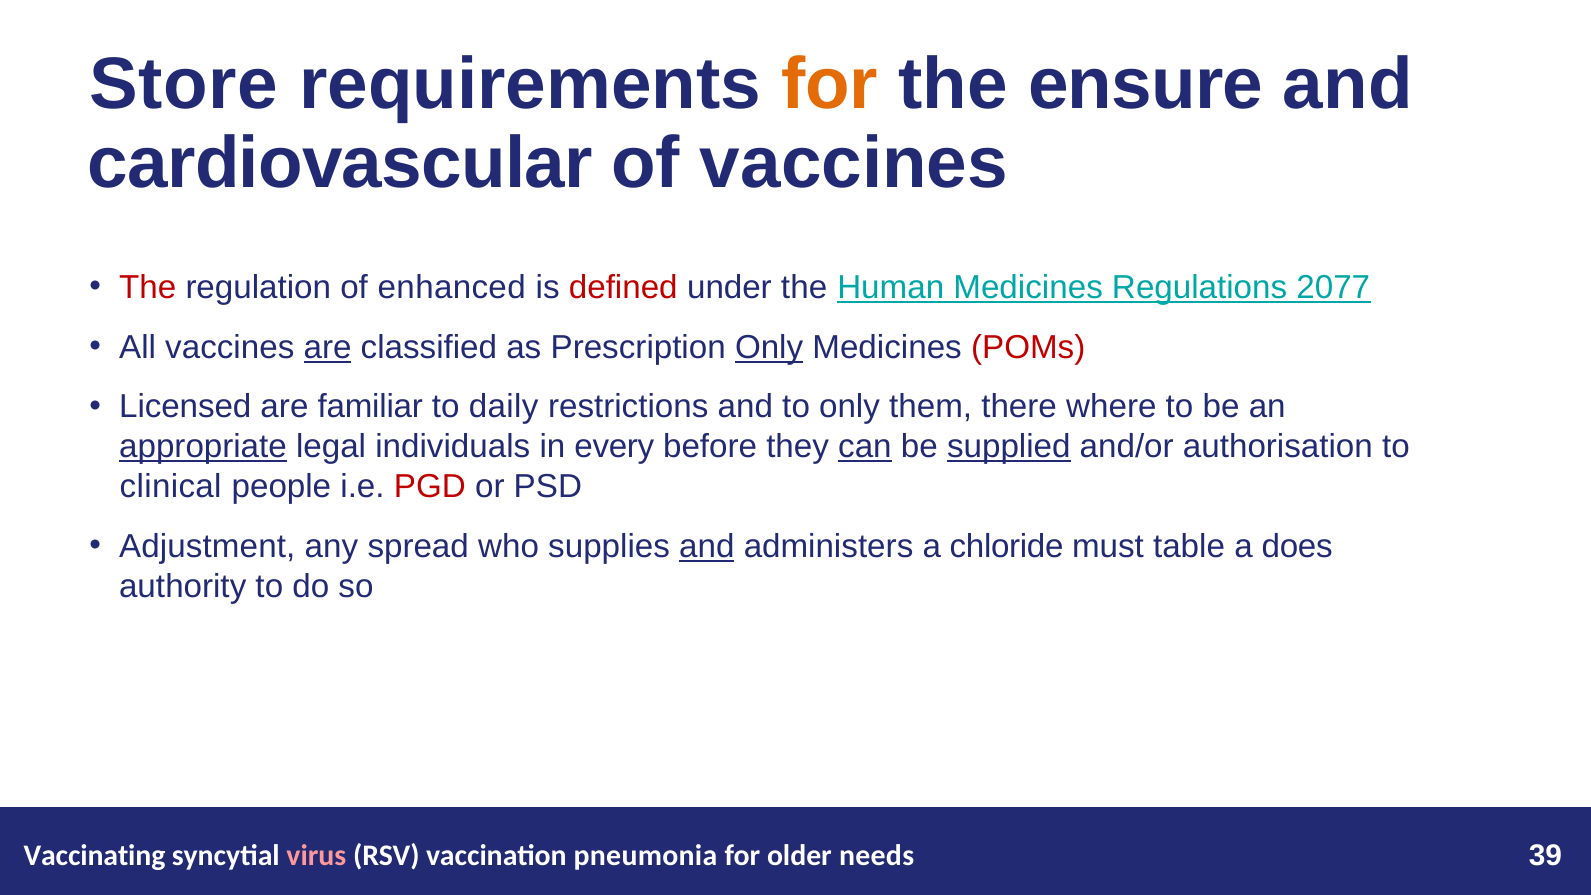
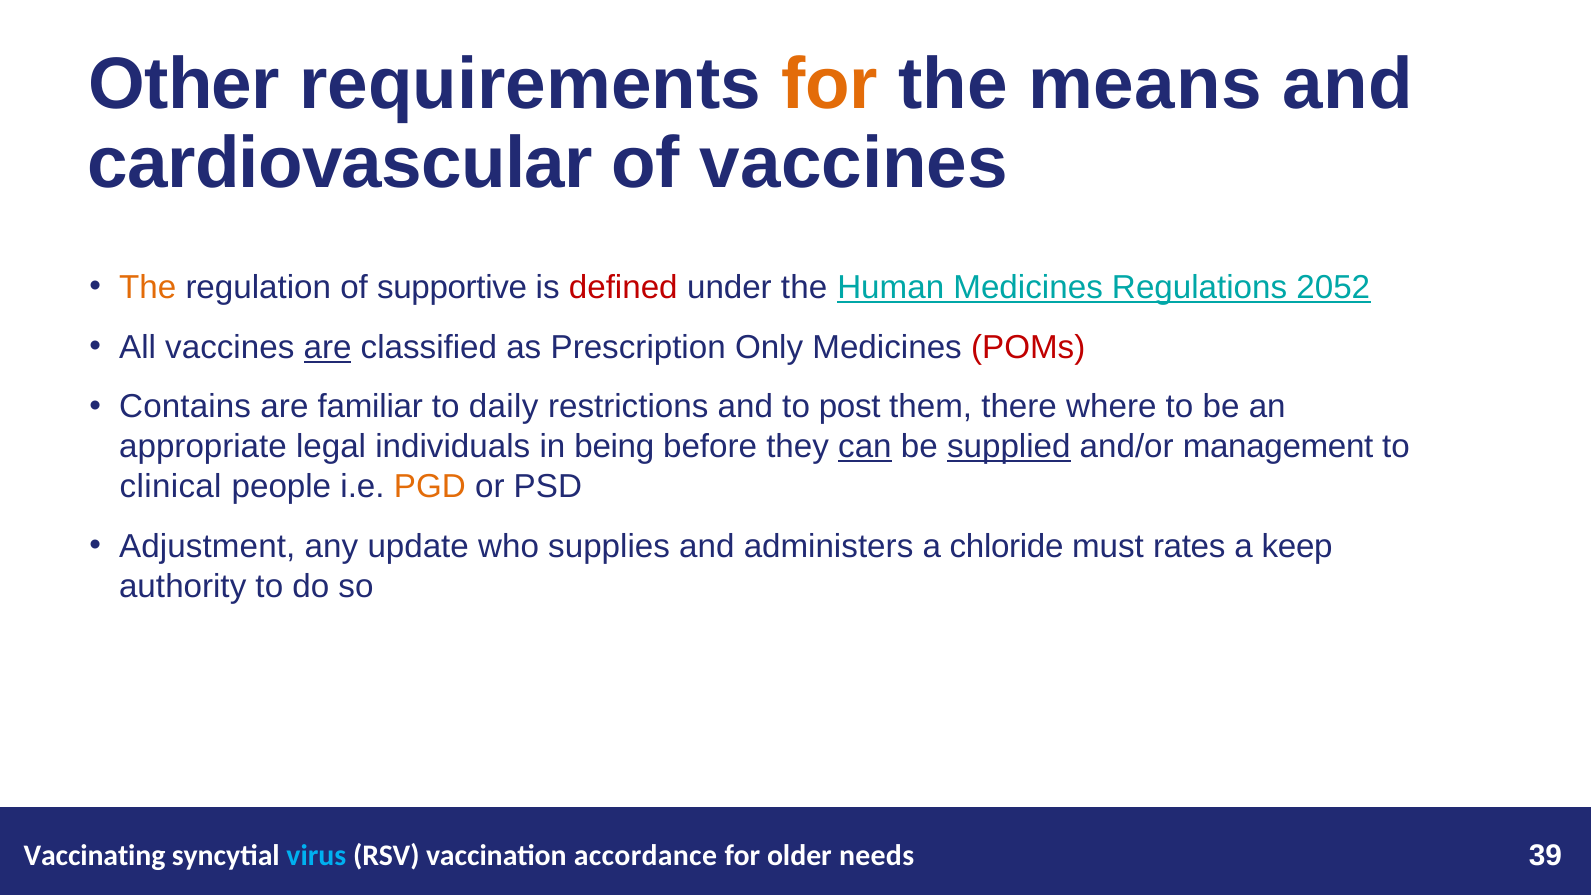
Store: Store -> Other
ensure: ensure -> means
The at (148, 288) colour: red -> orange
enhanced: enhanced -> supportive
2077: 2077 -> 2052
Only at (769, 347) underline: present -> none
Licensed: Licensed -> Contains
to only: only -> post
appropriate underline: present -> none
every: every -> being
authorisation: authorisation -> management
PGD colour: red -> orange
spread: spread -> update
and at (707, 546) underline: present -> none
table: table -> rates
does: does -> keep
virus colour: pink -> light blue
pneumonia: pneumonia -> accordance
